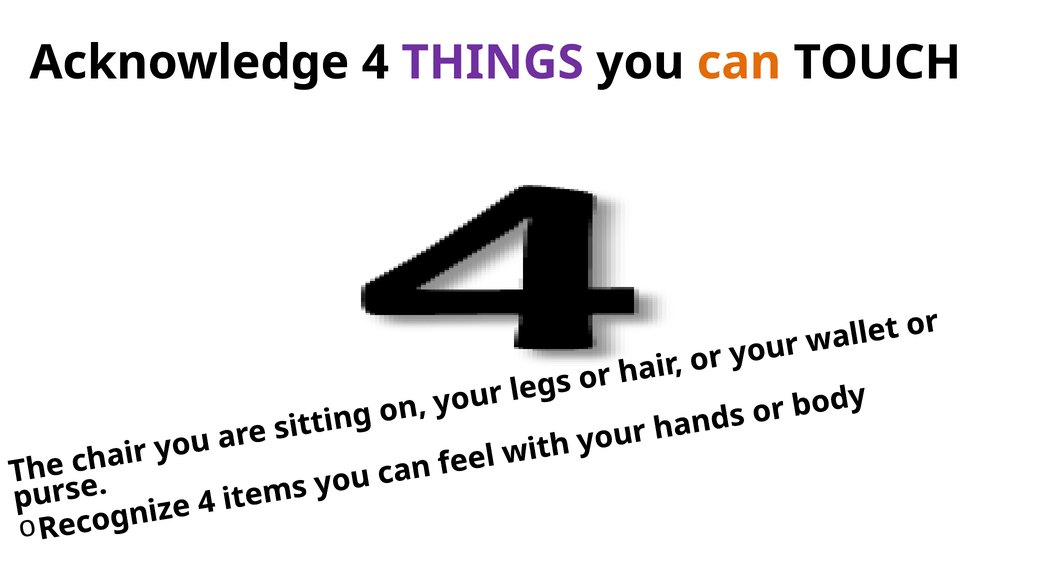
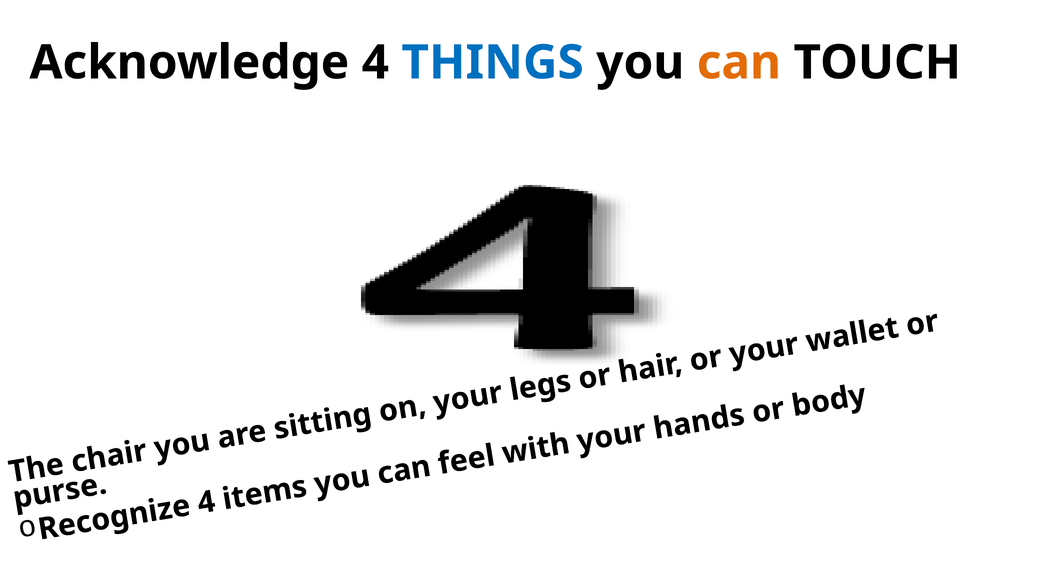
THINGS colour: purple -> blue
